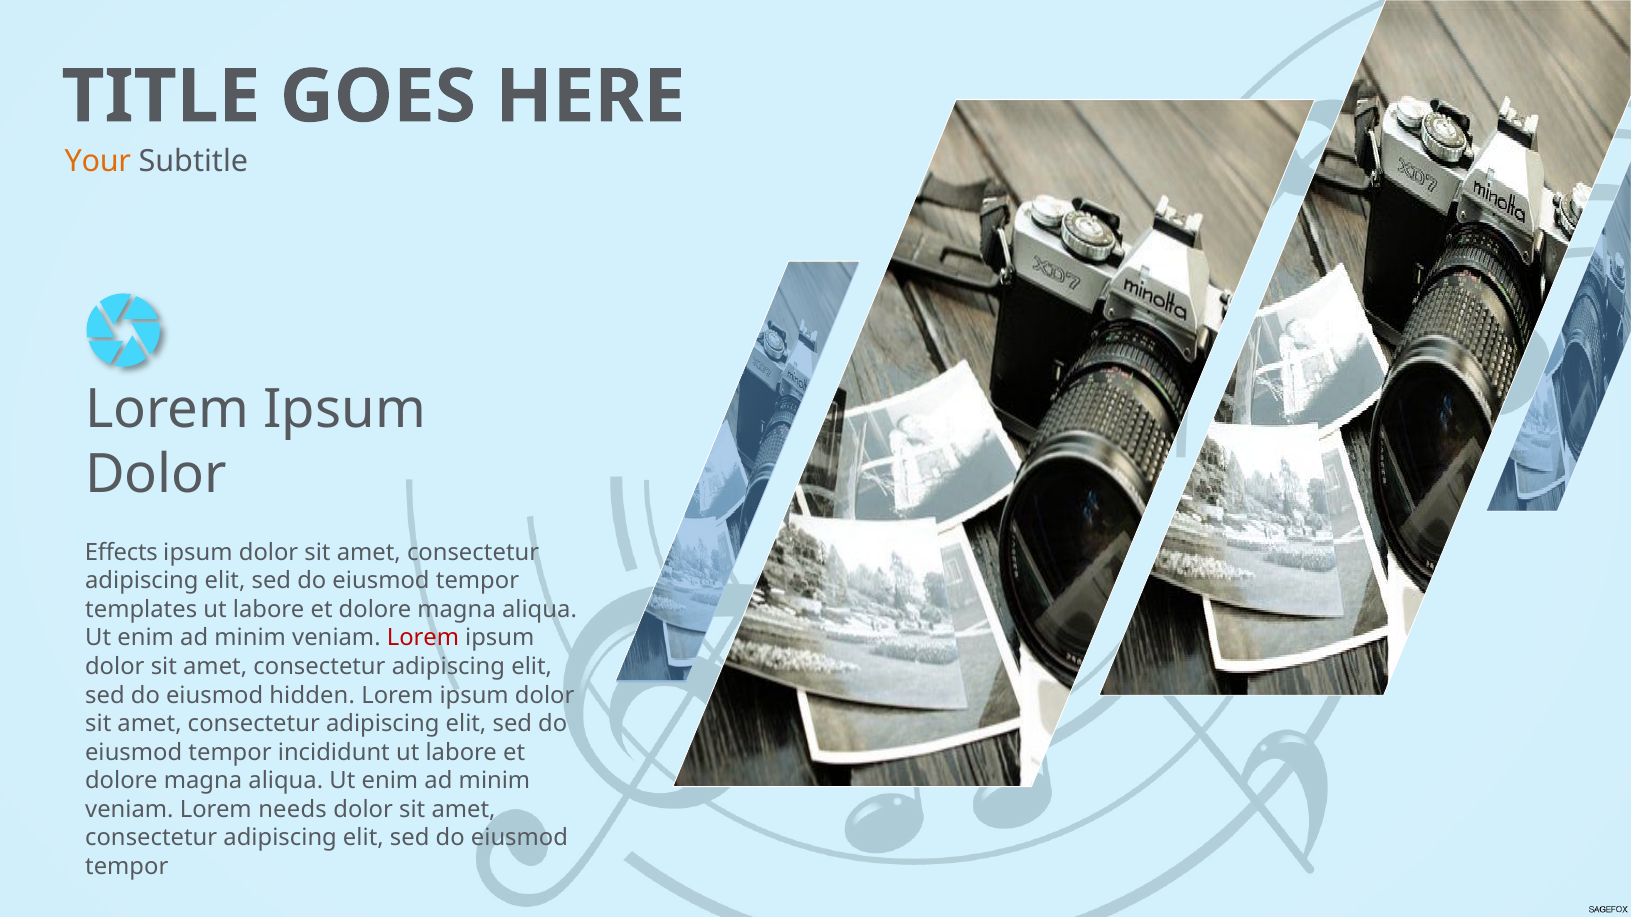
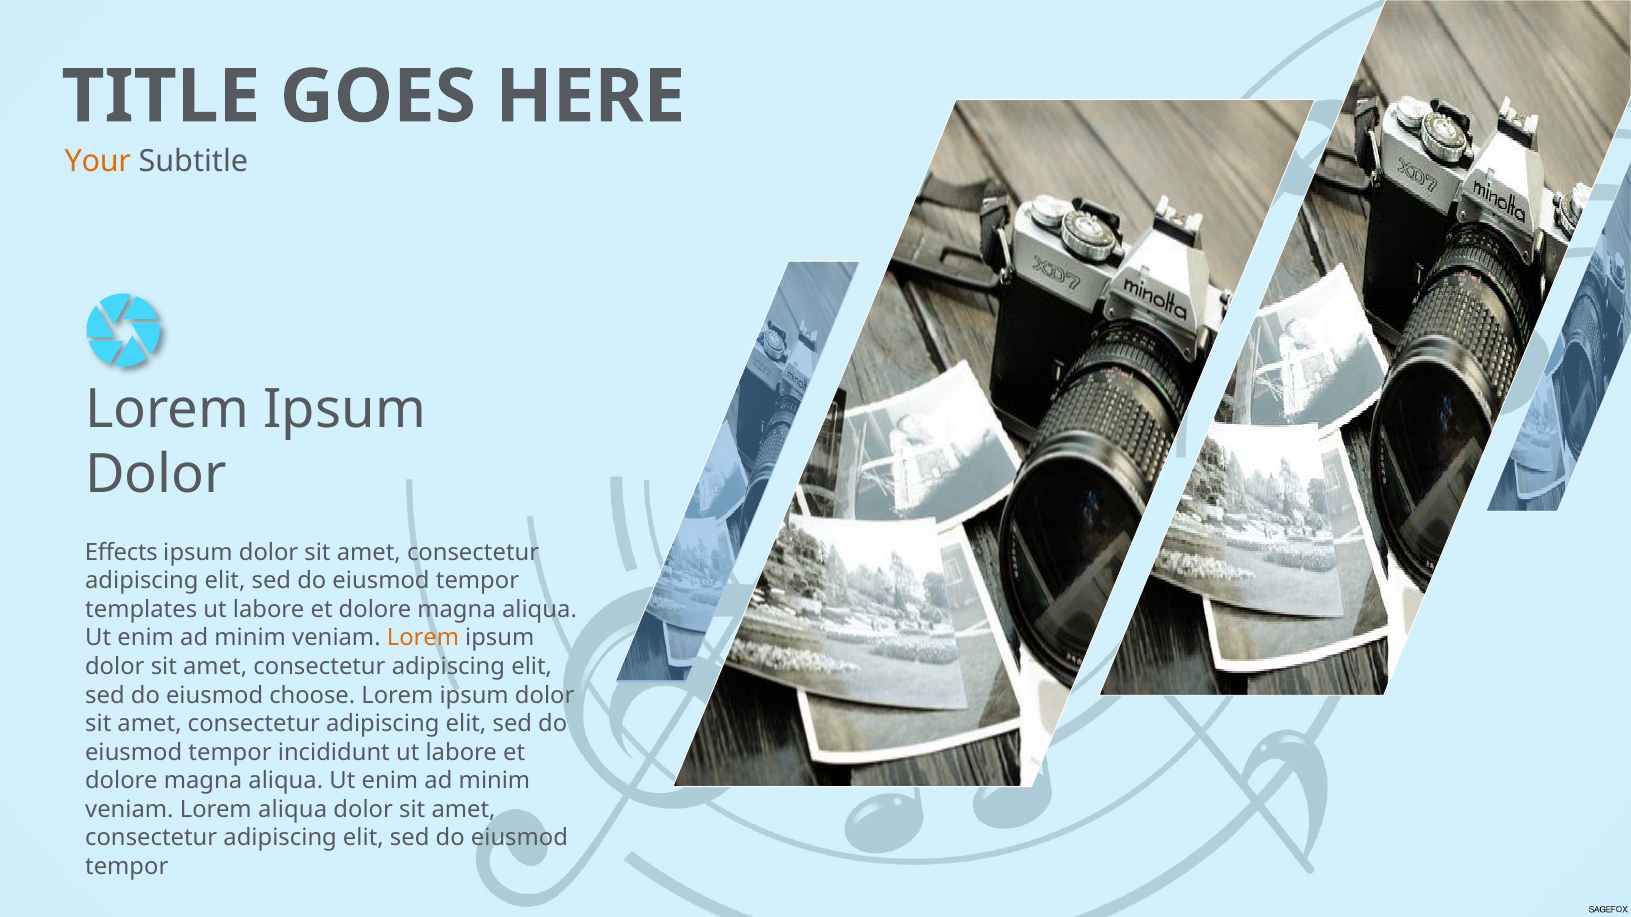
Lorem at (423, 638) colour: red -> orange
hidden: hidden -> choose
Lorem needs: needs -> aliqua
